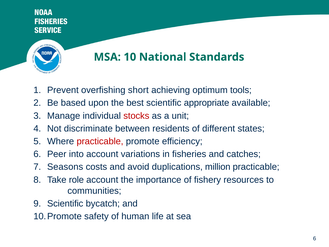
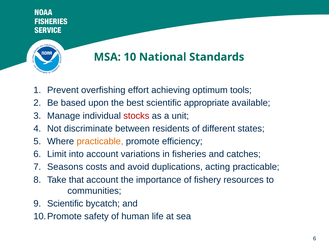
short: short -> effort
practicable at (100, 141) colour: red -> orange
Peer: Peer -> Limit
million: million -> acting
role: role -> that
